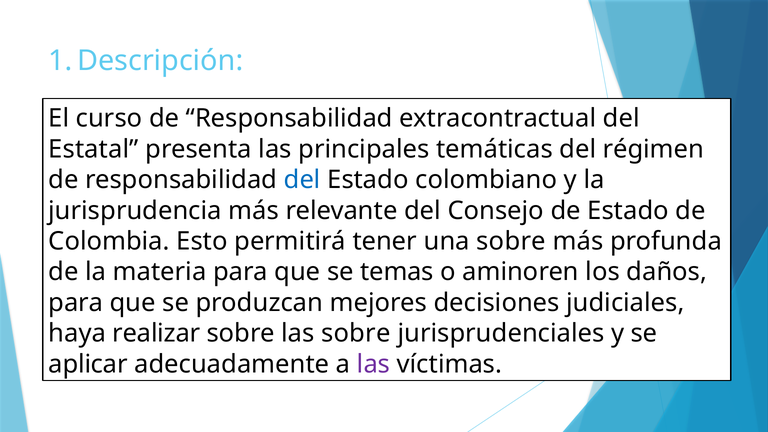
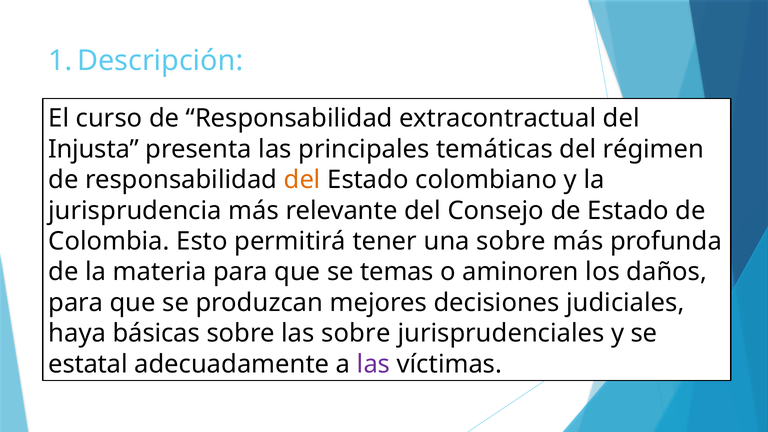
Estatal: Estatal -> Injusta
del at (302, 180) colour: blue -> orange
realizar: realizar -> básicas
aplicar: aplicar -> estatal
